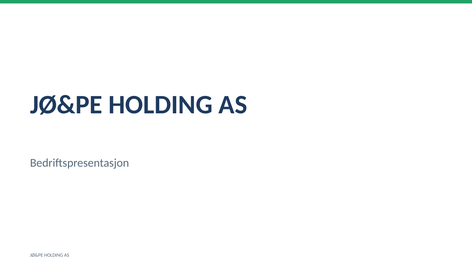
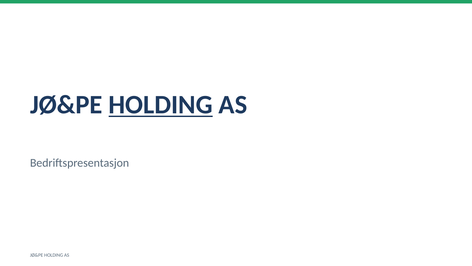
HOLDING at (161, 105) underline: none -> present
